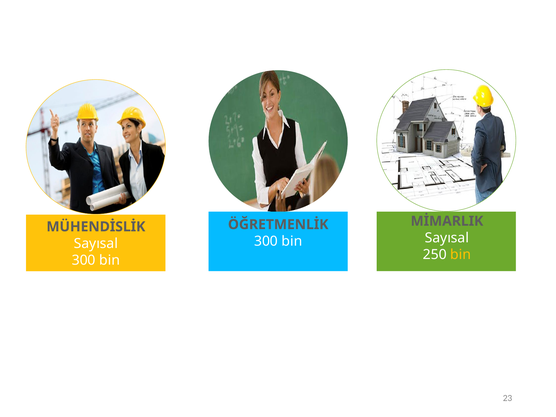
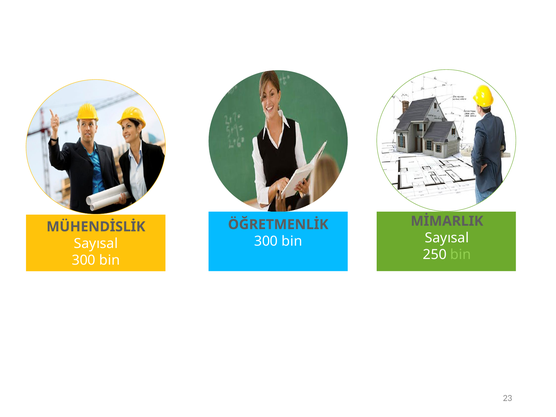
bin at (461, 254) colour: yellow -> light green
